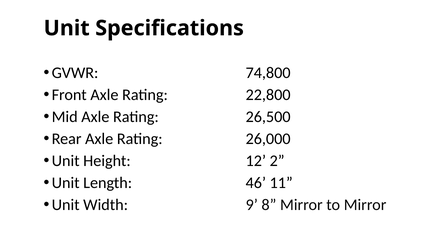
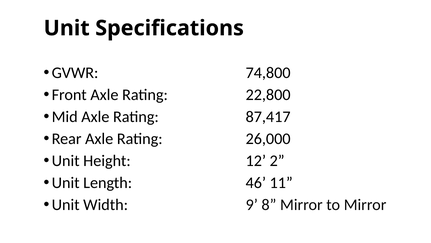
26,500: 26,500 -> 87,417
